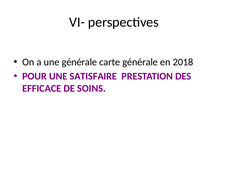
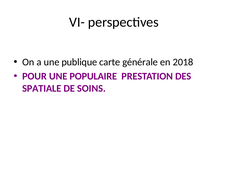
une générale: générale -> publique
SATISFAIRE: SATISFAIRE -> POPULAIRE
EFFICACE: EFFICACE -> SPATIALE
